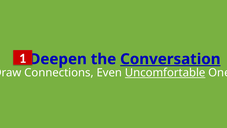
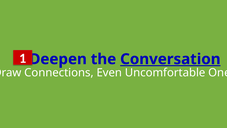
Uncomfortable underline: present -> none
